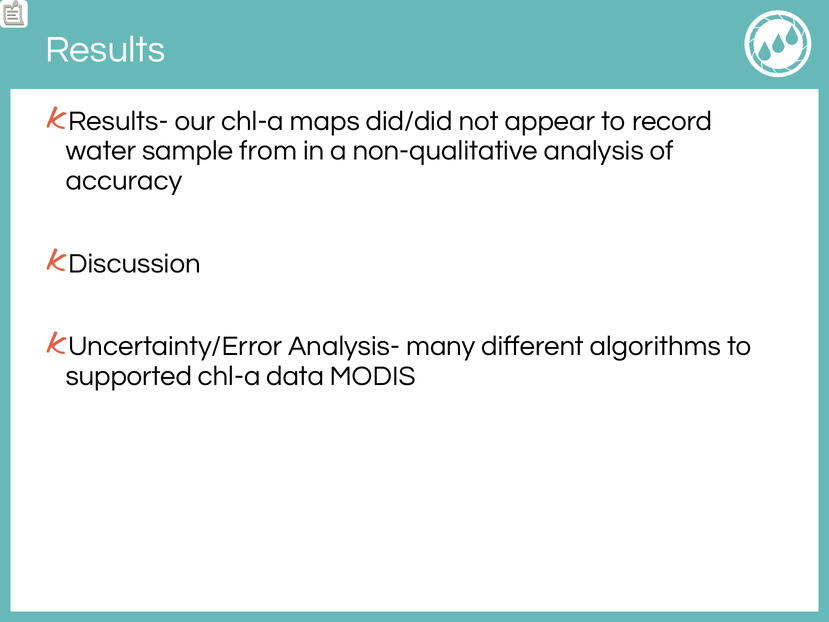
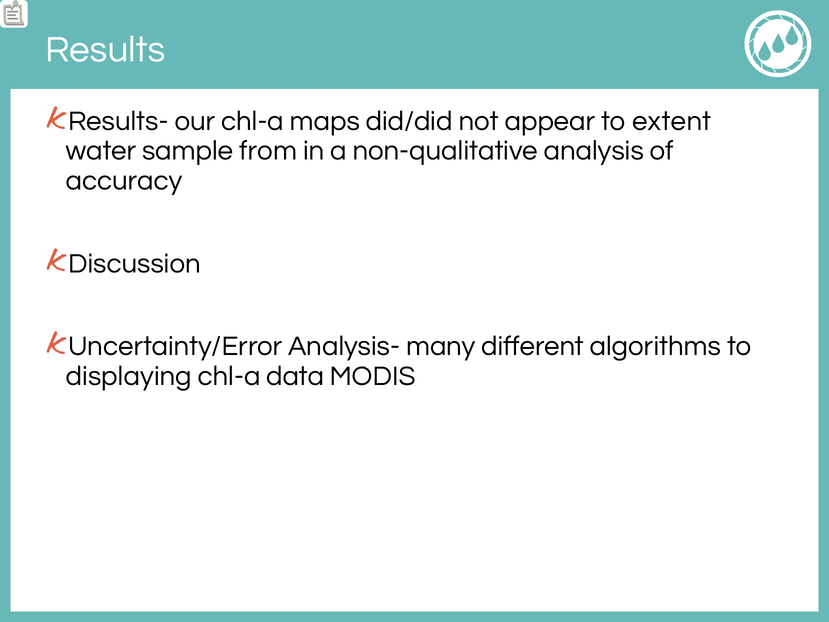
record: record -> extent
supported: supported -> displaying
